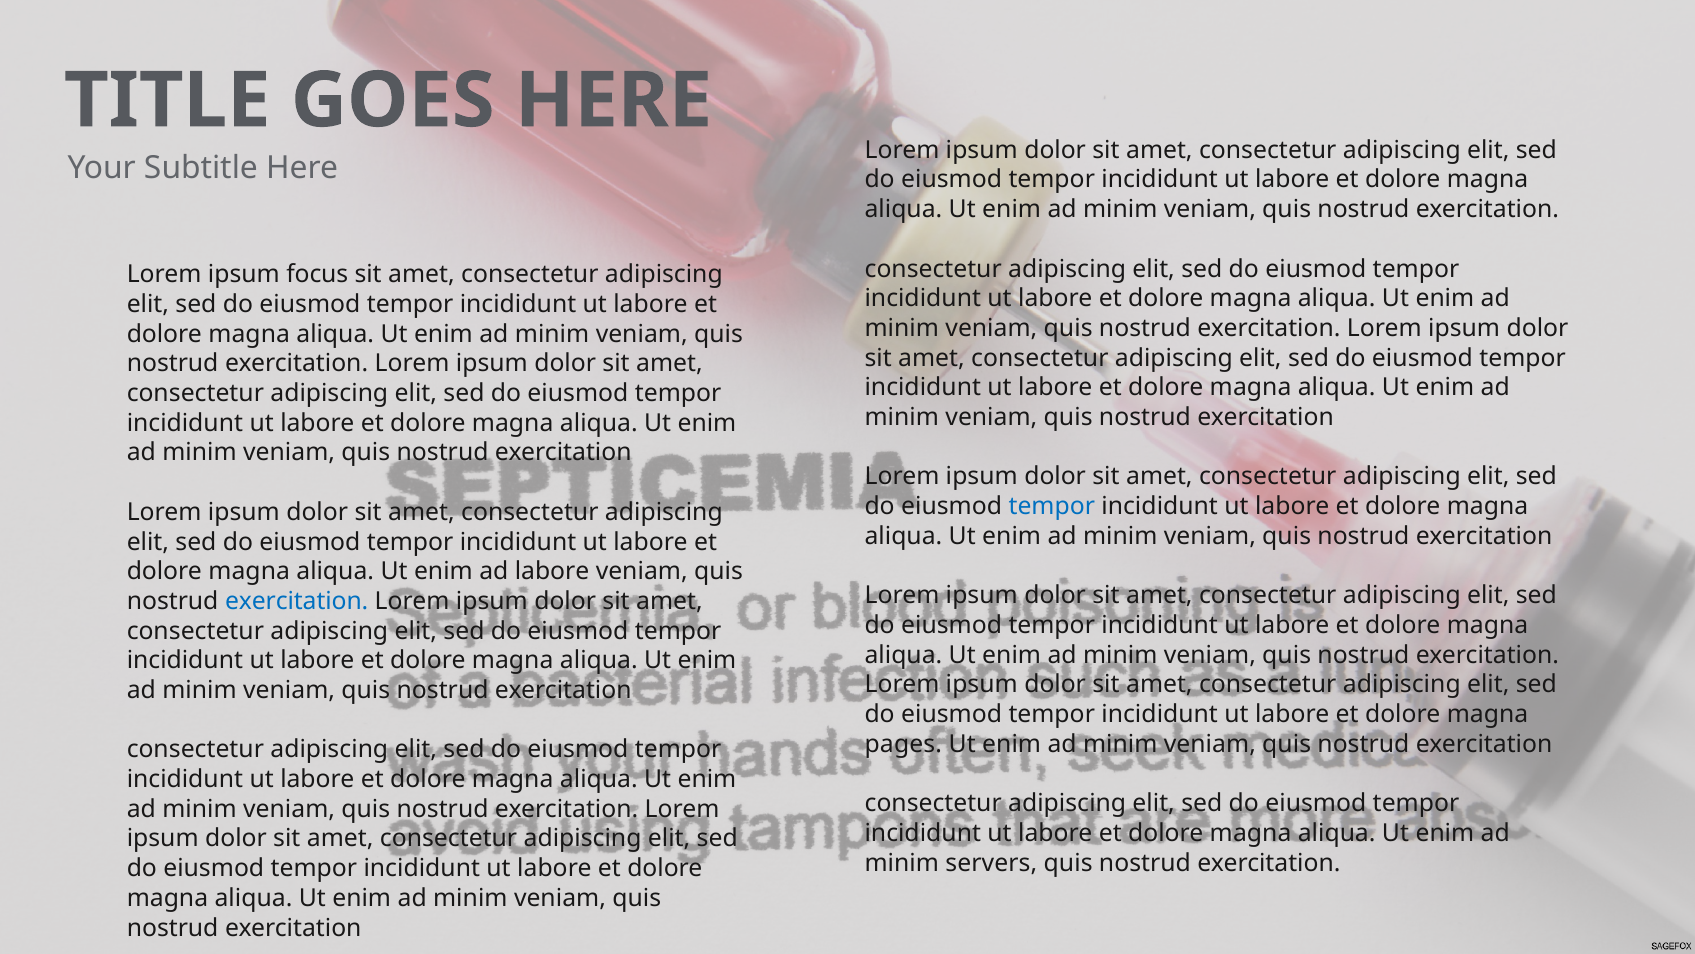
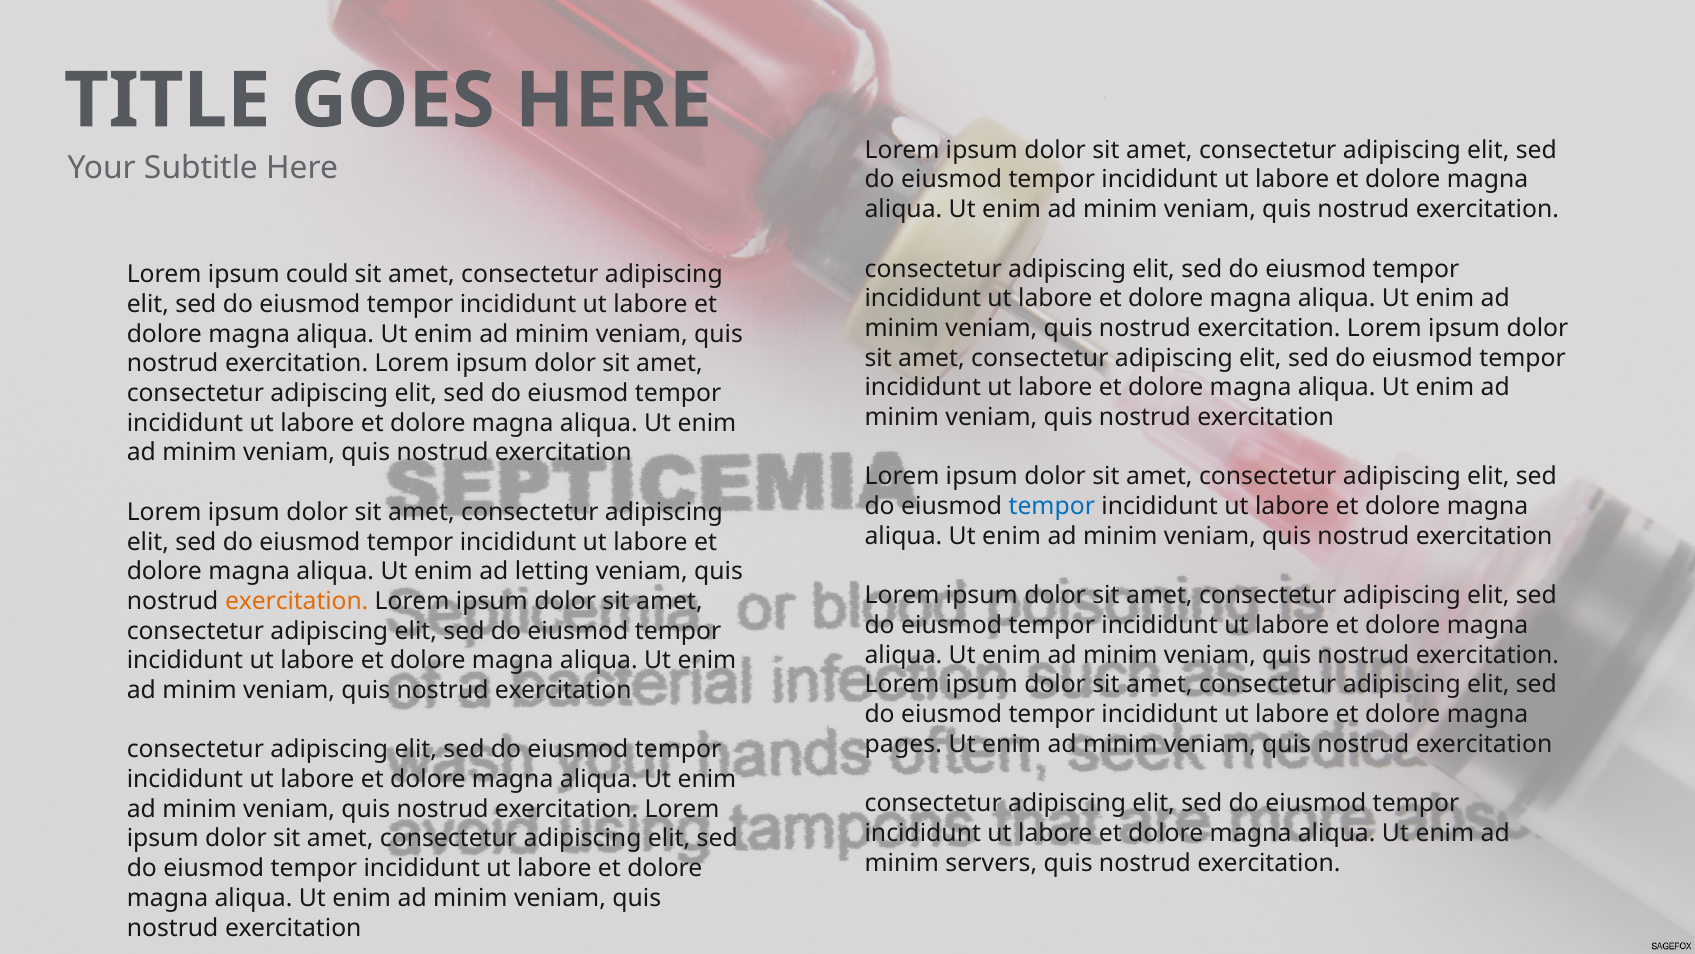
focus: focus -> could
ad labore: labore -> letting
exercitation at (297, 601) colour: blue -> orange
